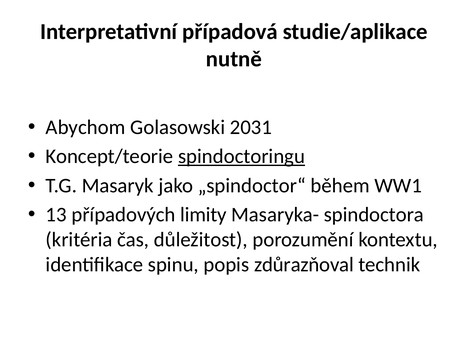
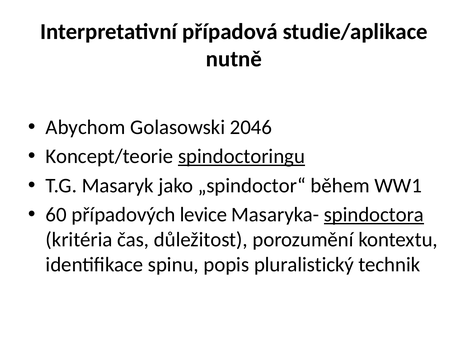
2031: 2031 -> 2046
13: 13 -> 60
limity: limity -> levice
spindoctora underline: none -> present
zdůrazňoval: zdůrazňoval -> pluralistický
